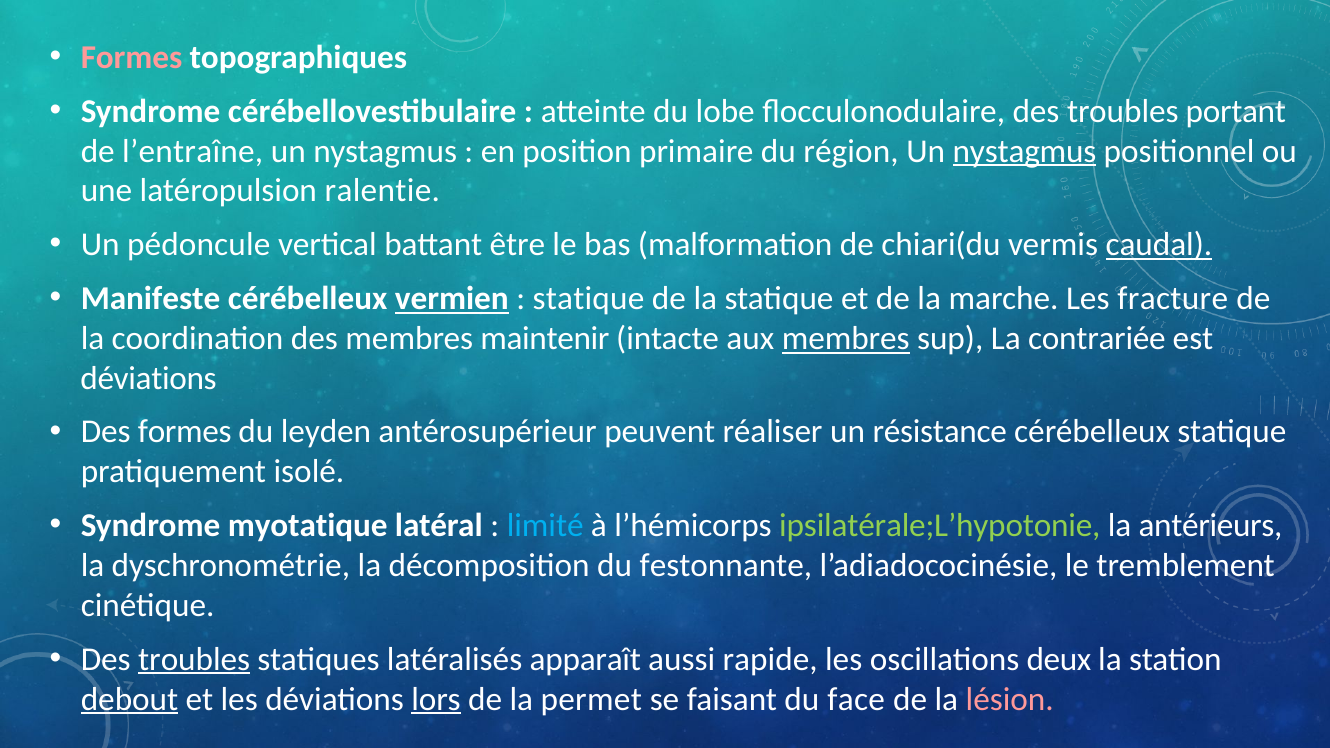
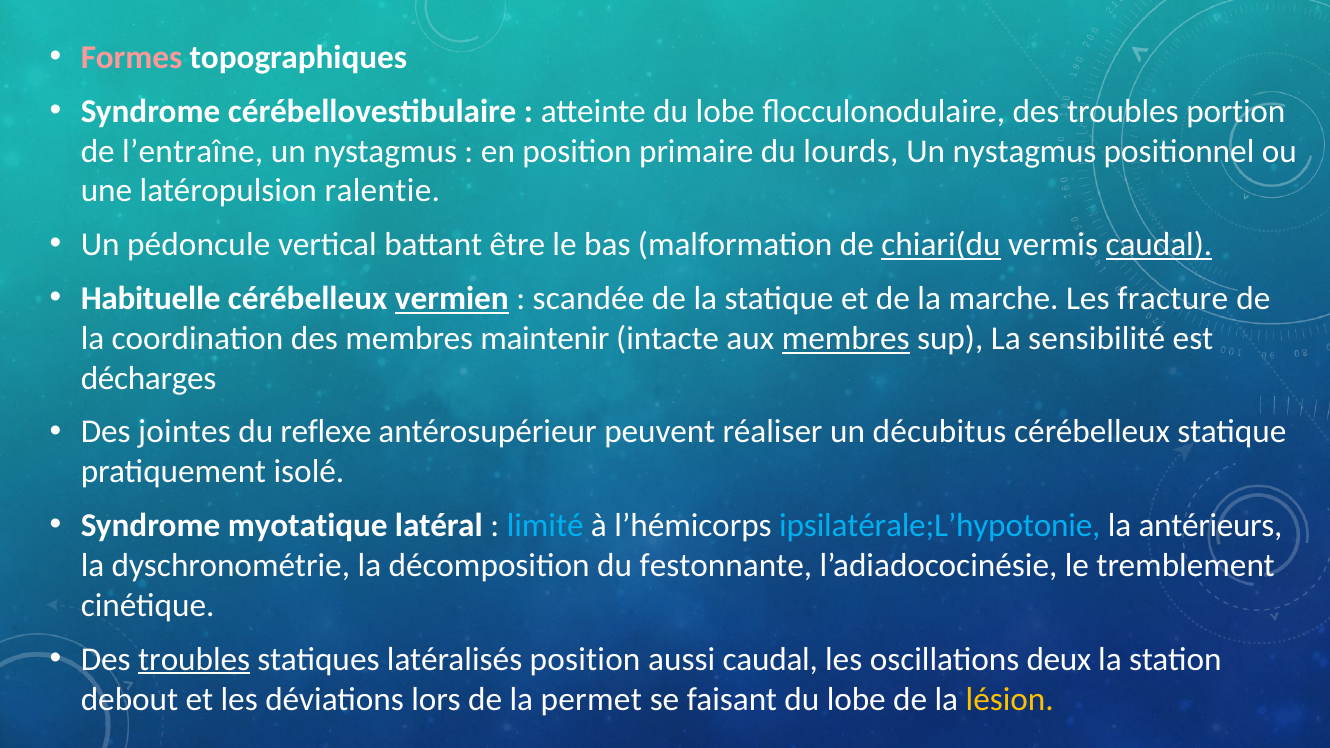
portant: portant -> portion
région: région -> lourds
nystagmus at (1025, 151) underline: present -> none
chiari(du underline: none -> present
Manifeste: Manifeste -> Habituelle
statique at (588, 298): statique -> scandée
contrariée: contrariée -> sensibilité
déviations at (149, 378): déviations -> décharges
Des formes: formes -> jointes
leyden: leyden -> reflexe
résistance: résistance -> décubitus
ipsilatérale;L’hypotonie colour: light green -> light blue
latéralisés apparaît: apparaît -> position
aussi rapide: rapide -> caudal
debout underline: present -> none
lors underline: present -> none
faisant du face: face -> lobe
lésion colour: pink -> yellow
